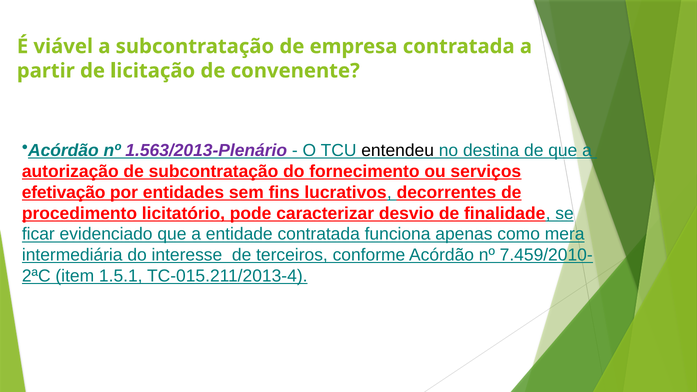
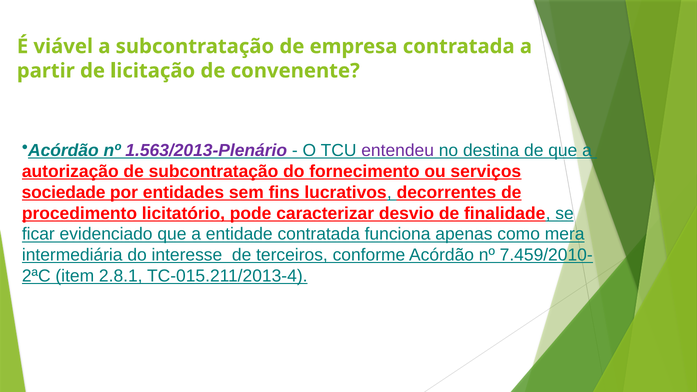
entendeu colour: black -> purple
efetivação: efetivação -> sociedade
1.5.1: 1.5.1 -> 2.8.1
